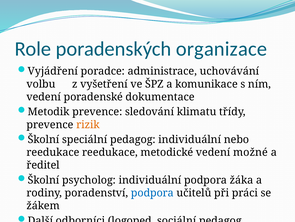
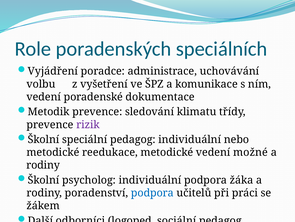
organizace: organizace -> speciálních
rizik colour: orange -> purple
reedukace at (53, 152): reedukace -> metodické
ředitel at (43, 165): ředitel -> rodiny
